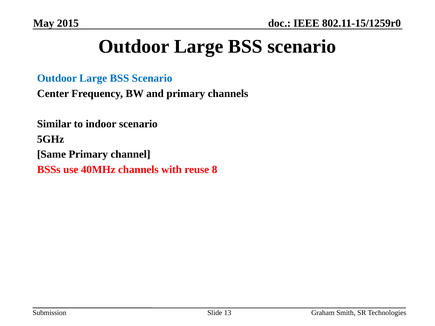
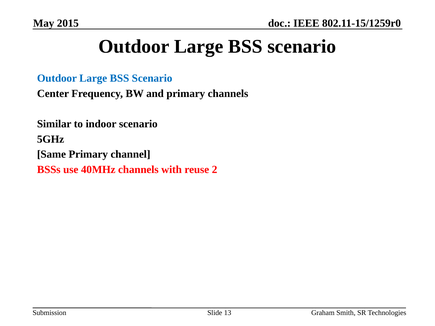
8: 8 -> 2
